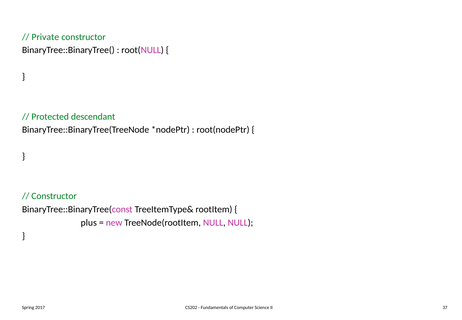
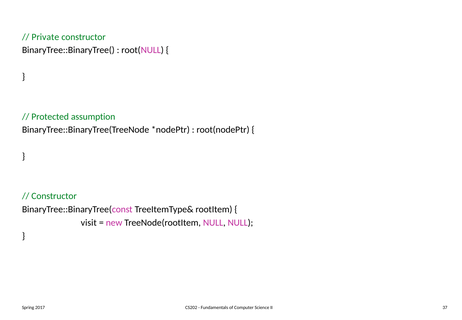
descendant: descendant -> assumption
plus: plus -> visit
